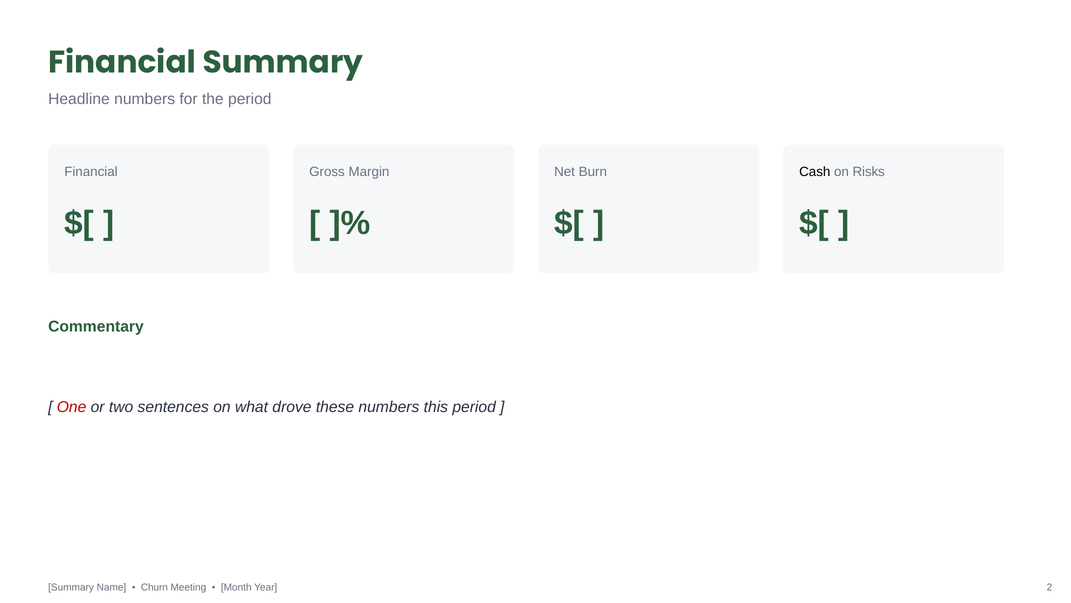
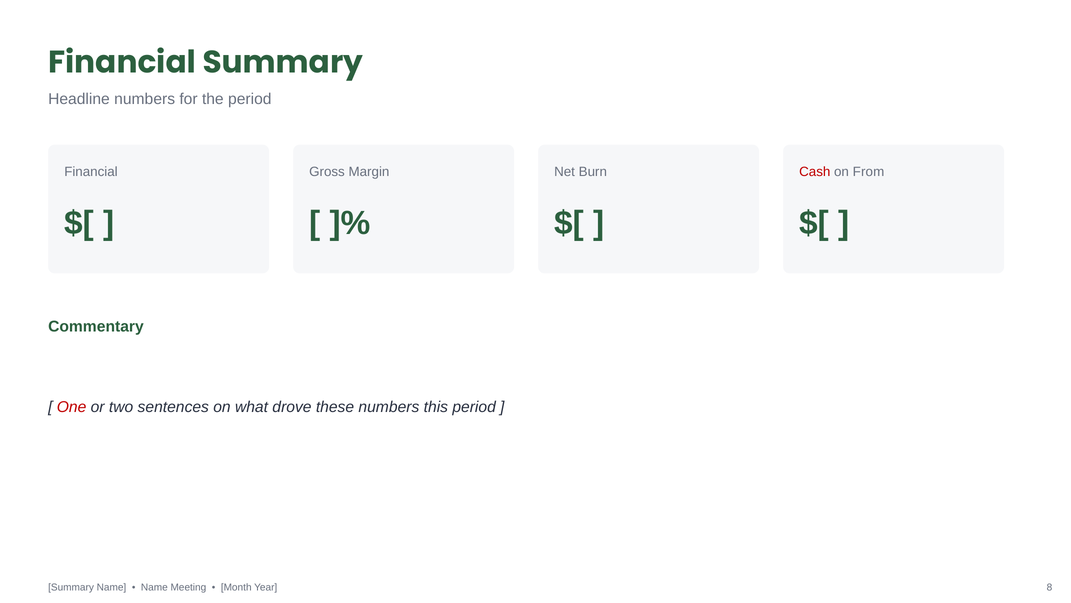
Cash colour: black -> red
Risks: Risks -> From
Churn at (154, 587): Churn -> Name
2: 2 -> 8
